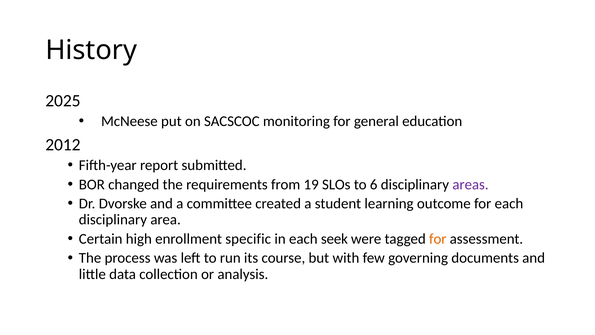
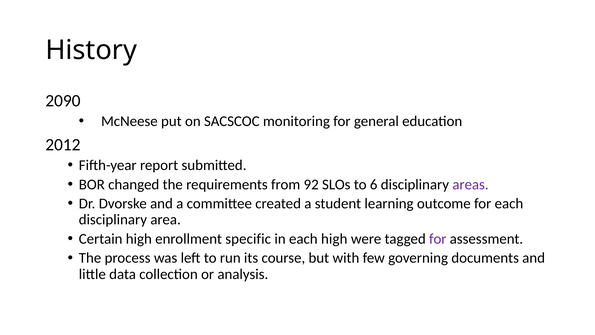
2025: 2025 -> 2090
19: 19 -> 92
each seek: seek -> high
for at (438, 239) colour: orange -> purple
